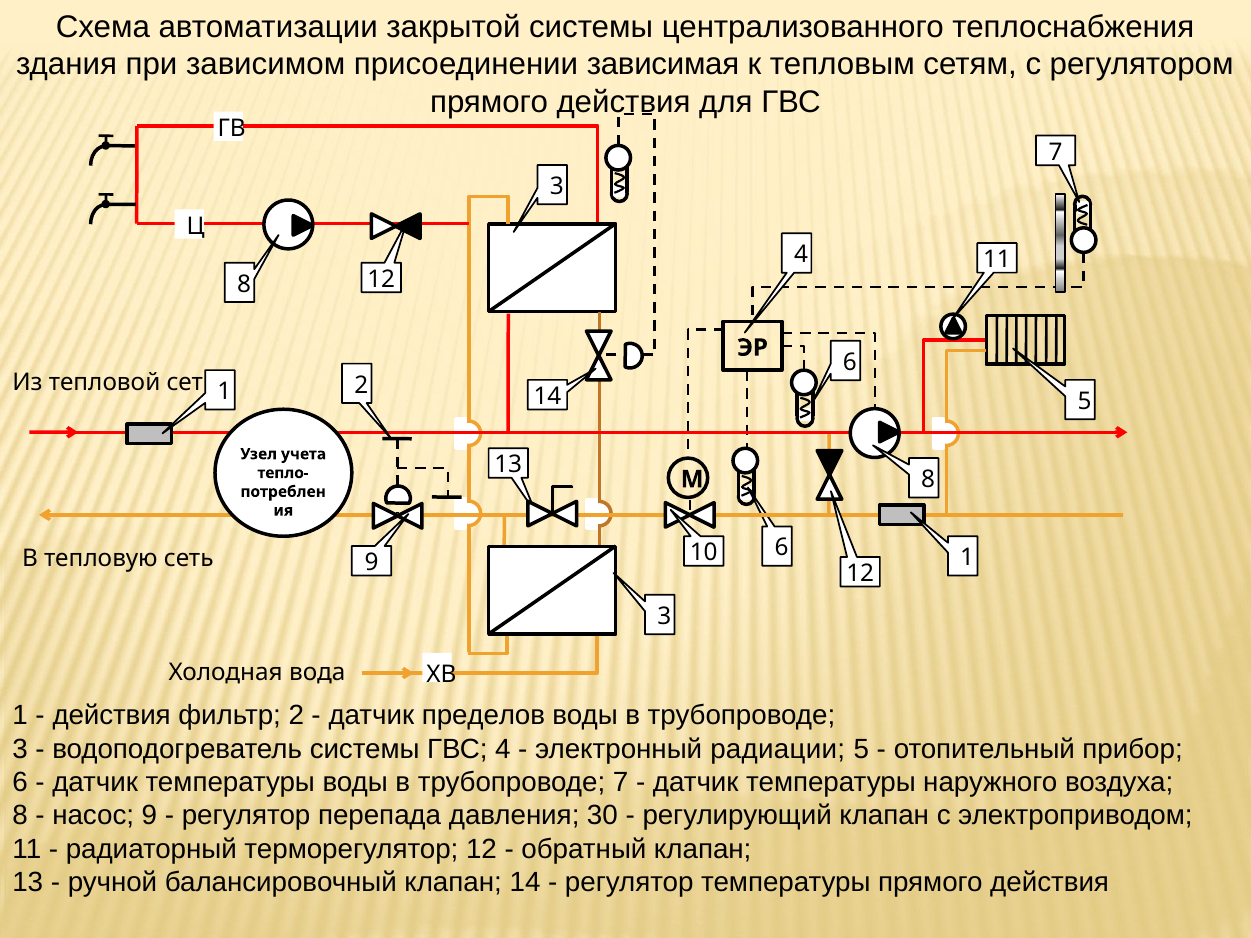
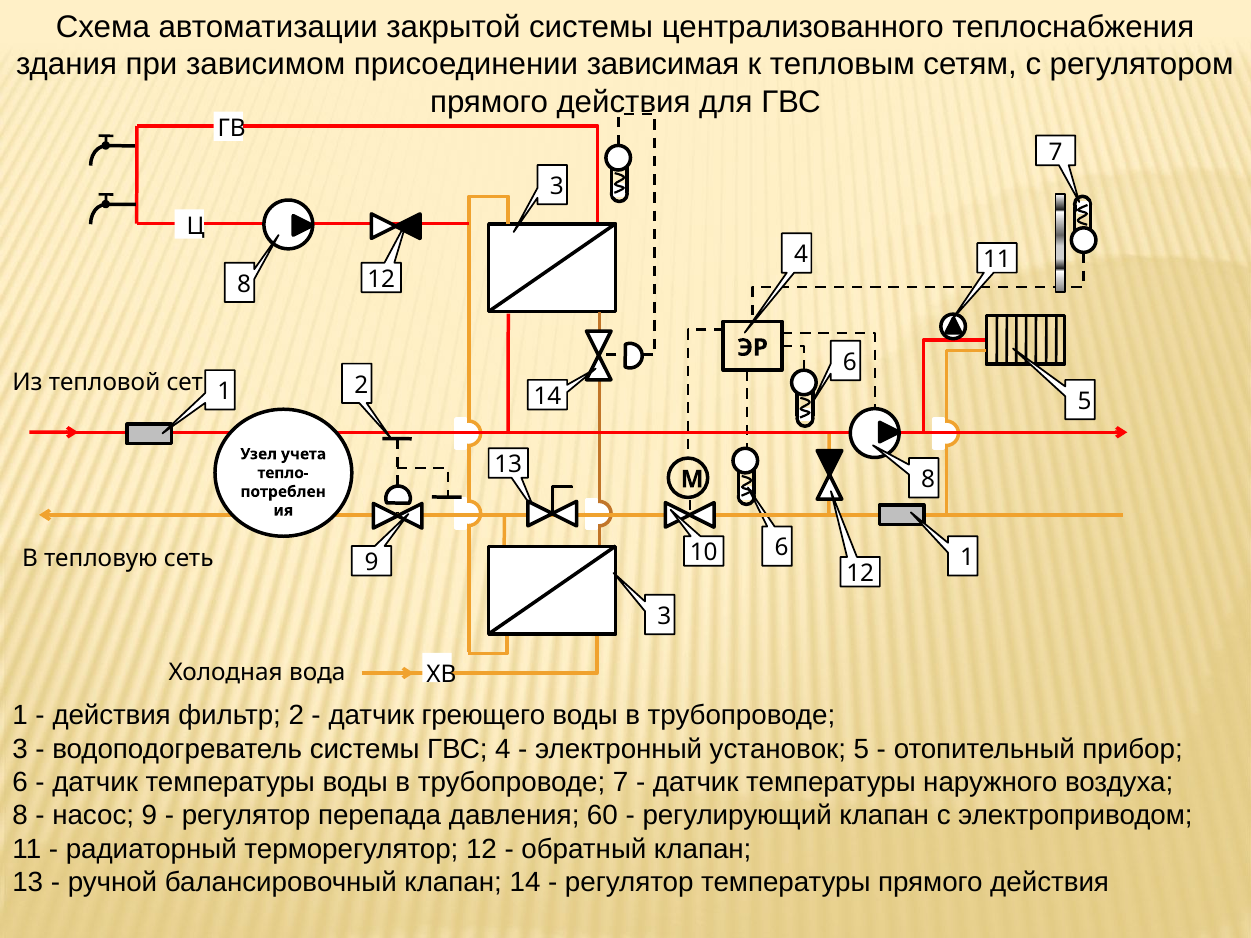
пределов: пределов -> греющего
радиации: радиации -> установок
30: 30 -> 60
